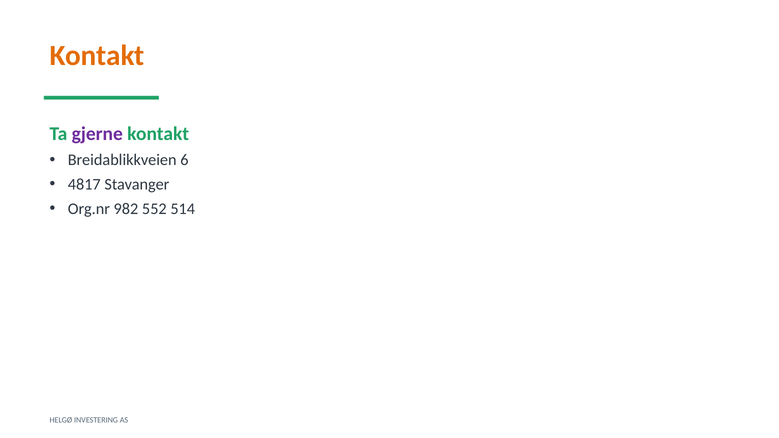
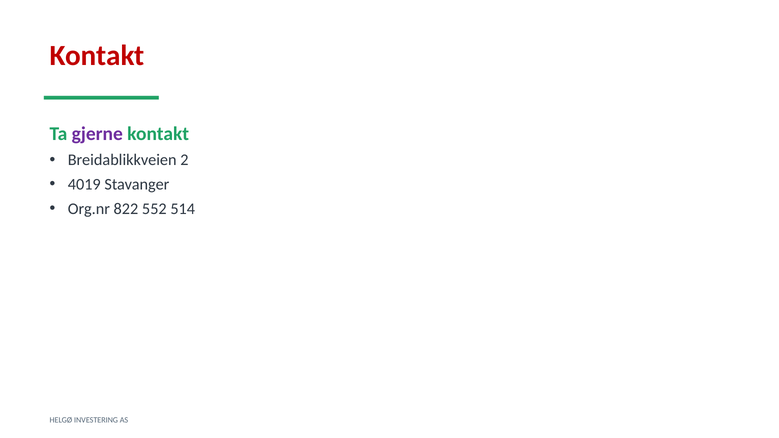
Kontakt at (97, 56) colour: orange -> red
6: 6 -> 2
4817: 4817 -> 4019
982: 982 -> 822
